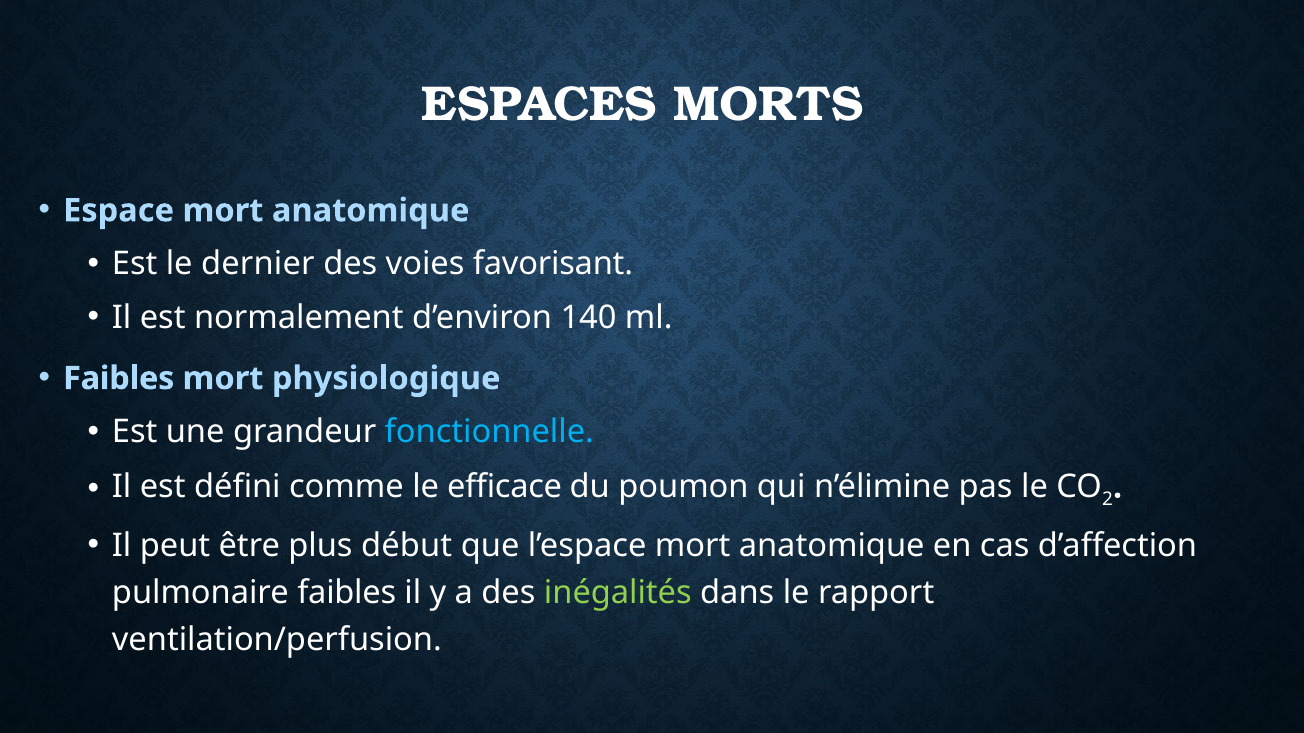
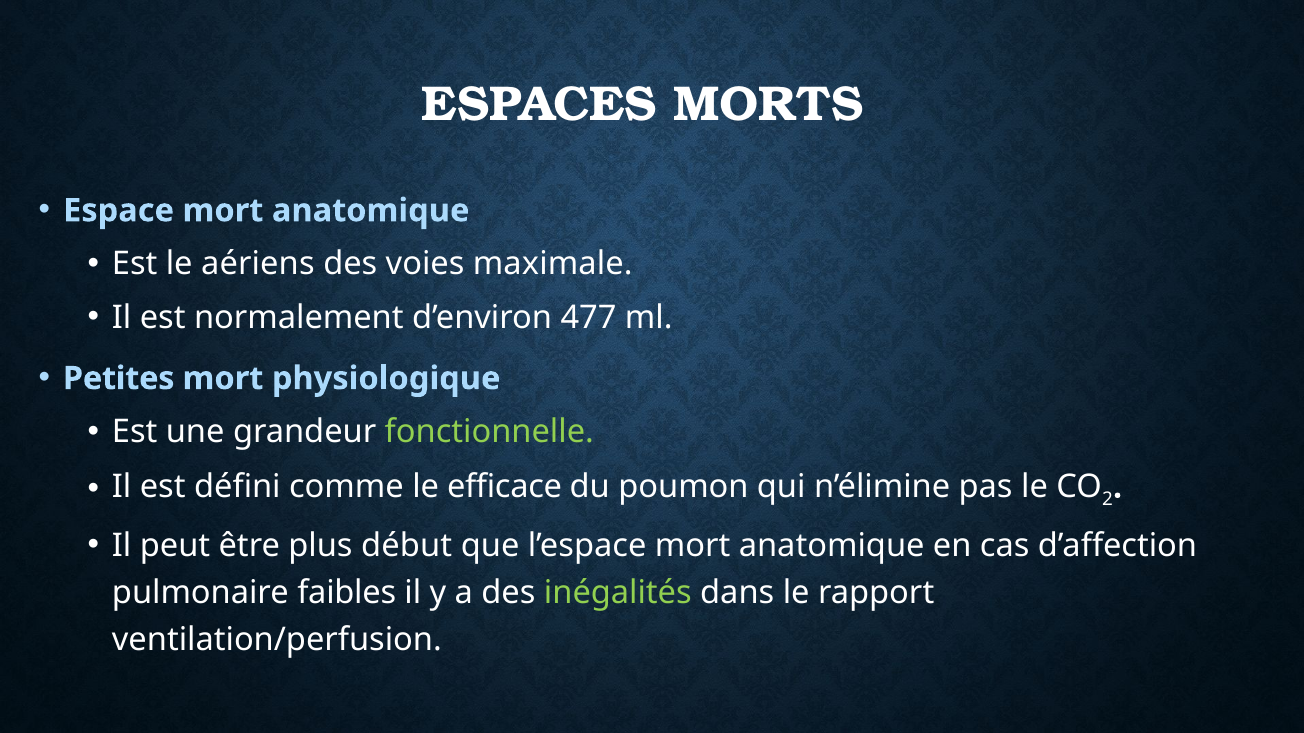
dernier: dernier -> aériens
favorisant: favorisant -> maximale
140: 140 -> 477
Faibles at (119, 379): Faibles -> Petites
fonctionnelle colour: light blue -> light green
